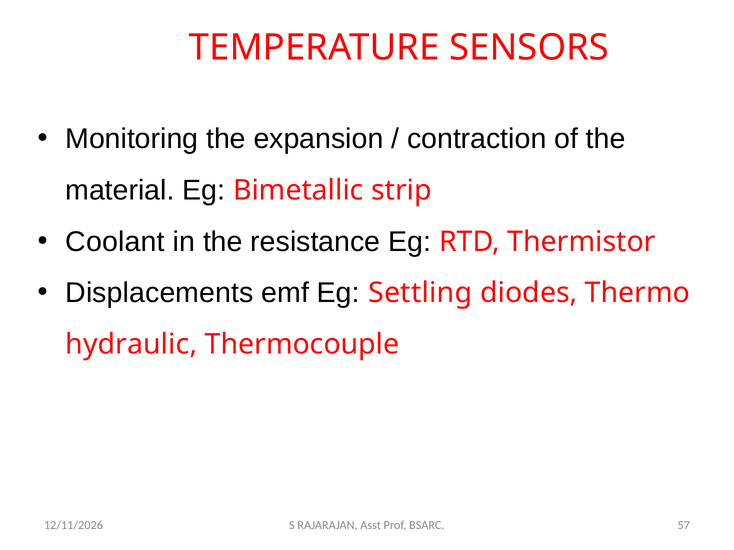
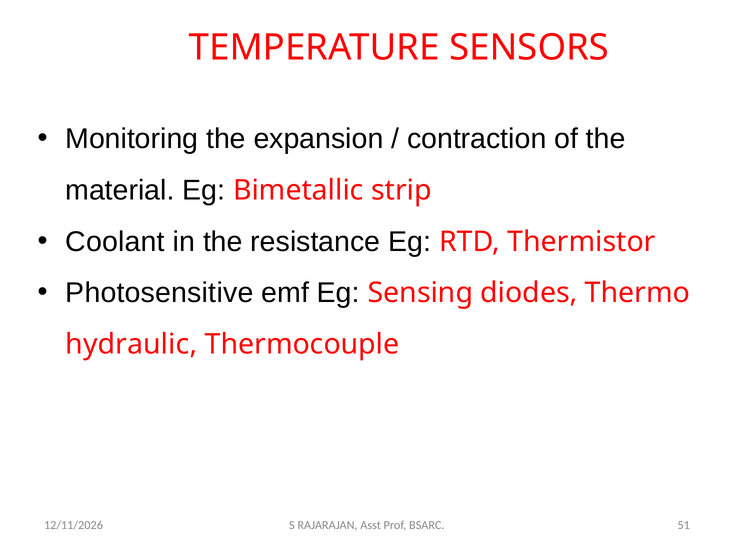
Displacements: Displacements -> Photosensitive
Settling: Settling -> Sensing
57: 57 -> 51
